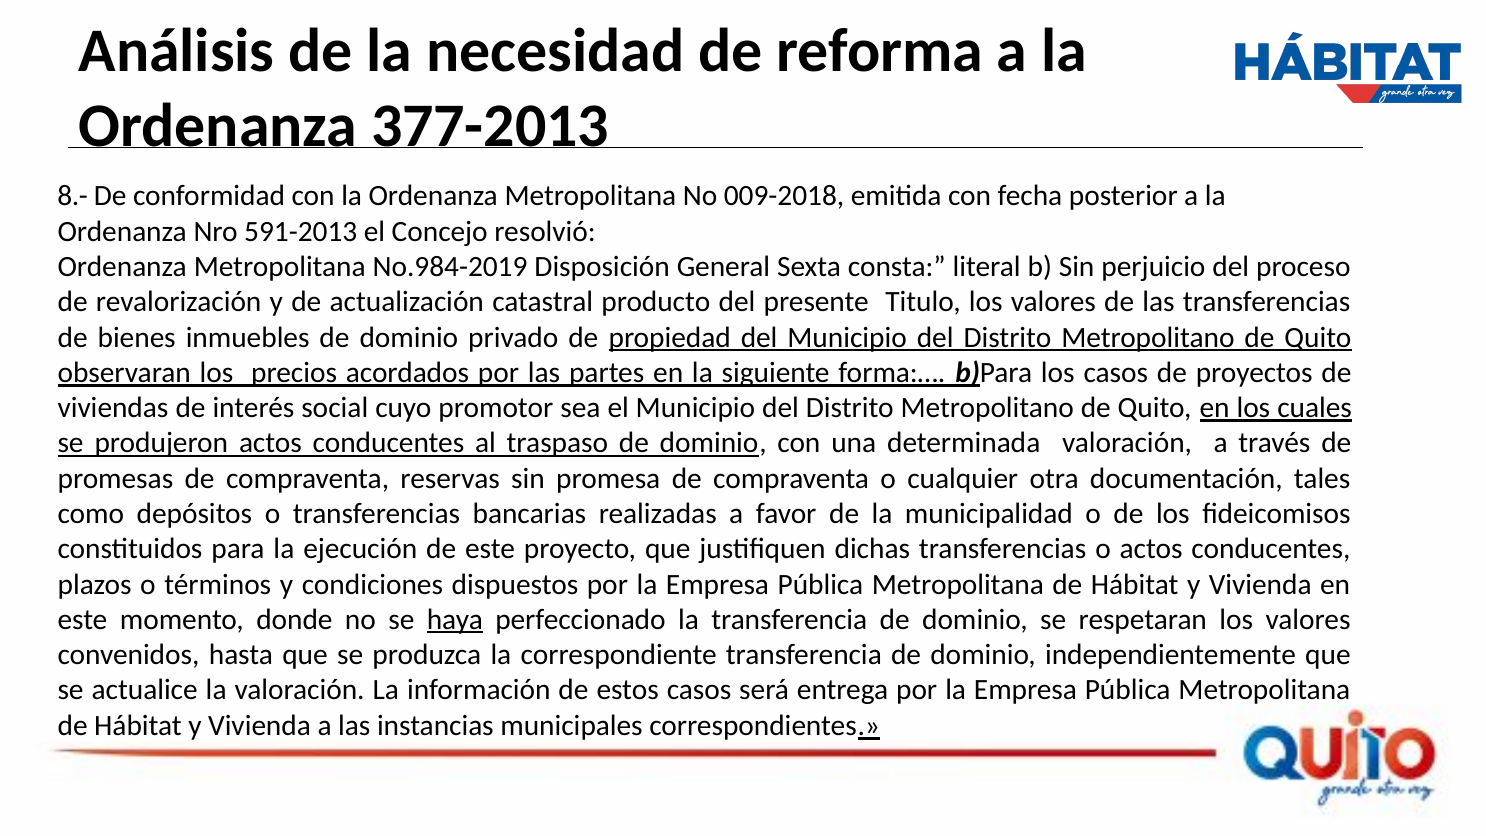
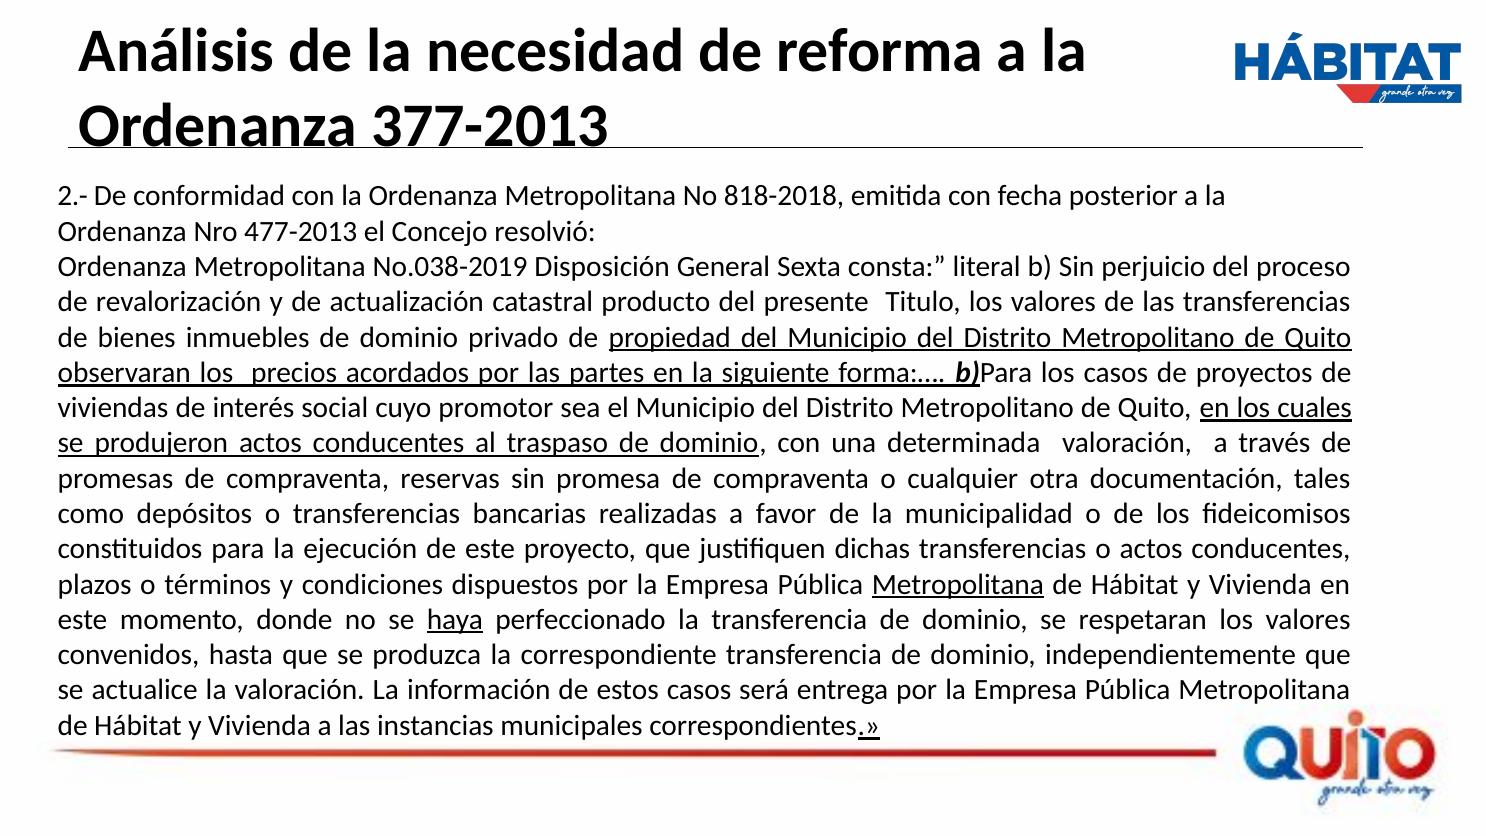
8.-: 8.- -> 2.-
009-2018: 009-2018 -> 818-2018
591-2013: 591-2013 -> 477-2013
No.984-2019: No.984-2019 -> No.038-2019
Metropolitana at (958, 584) underline: none -> present
